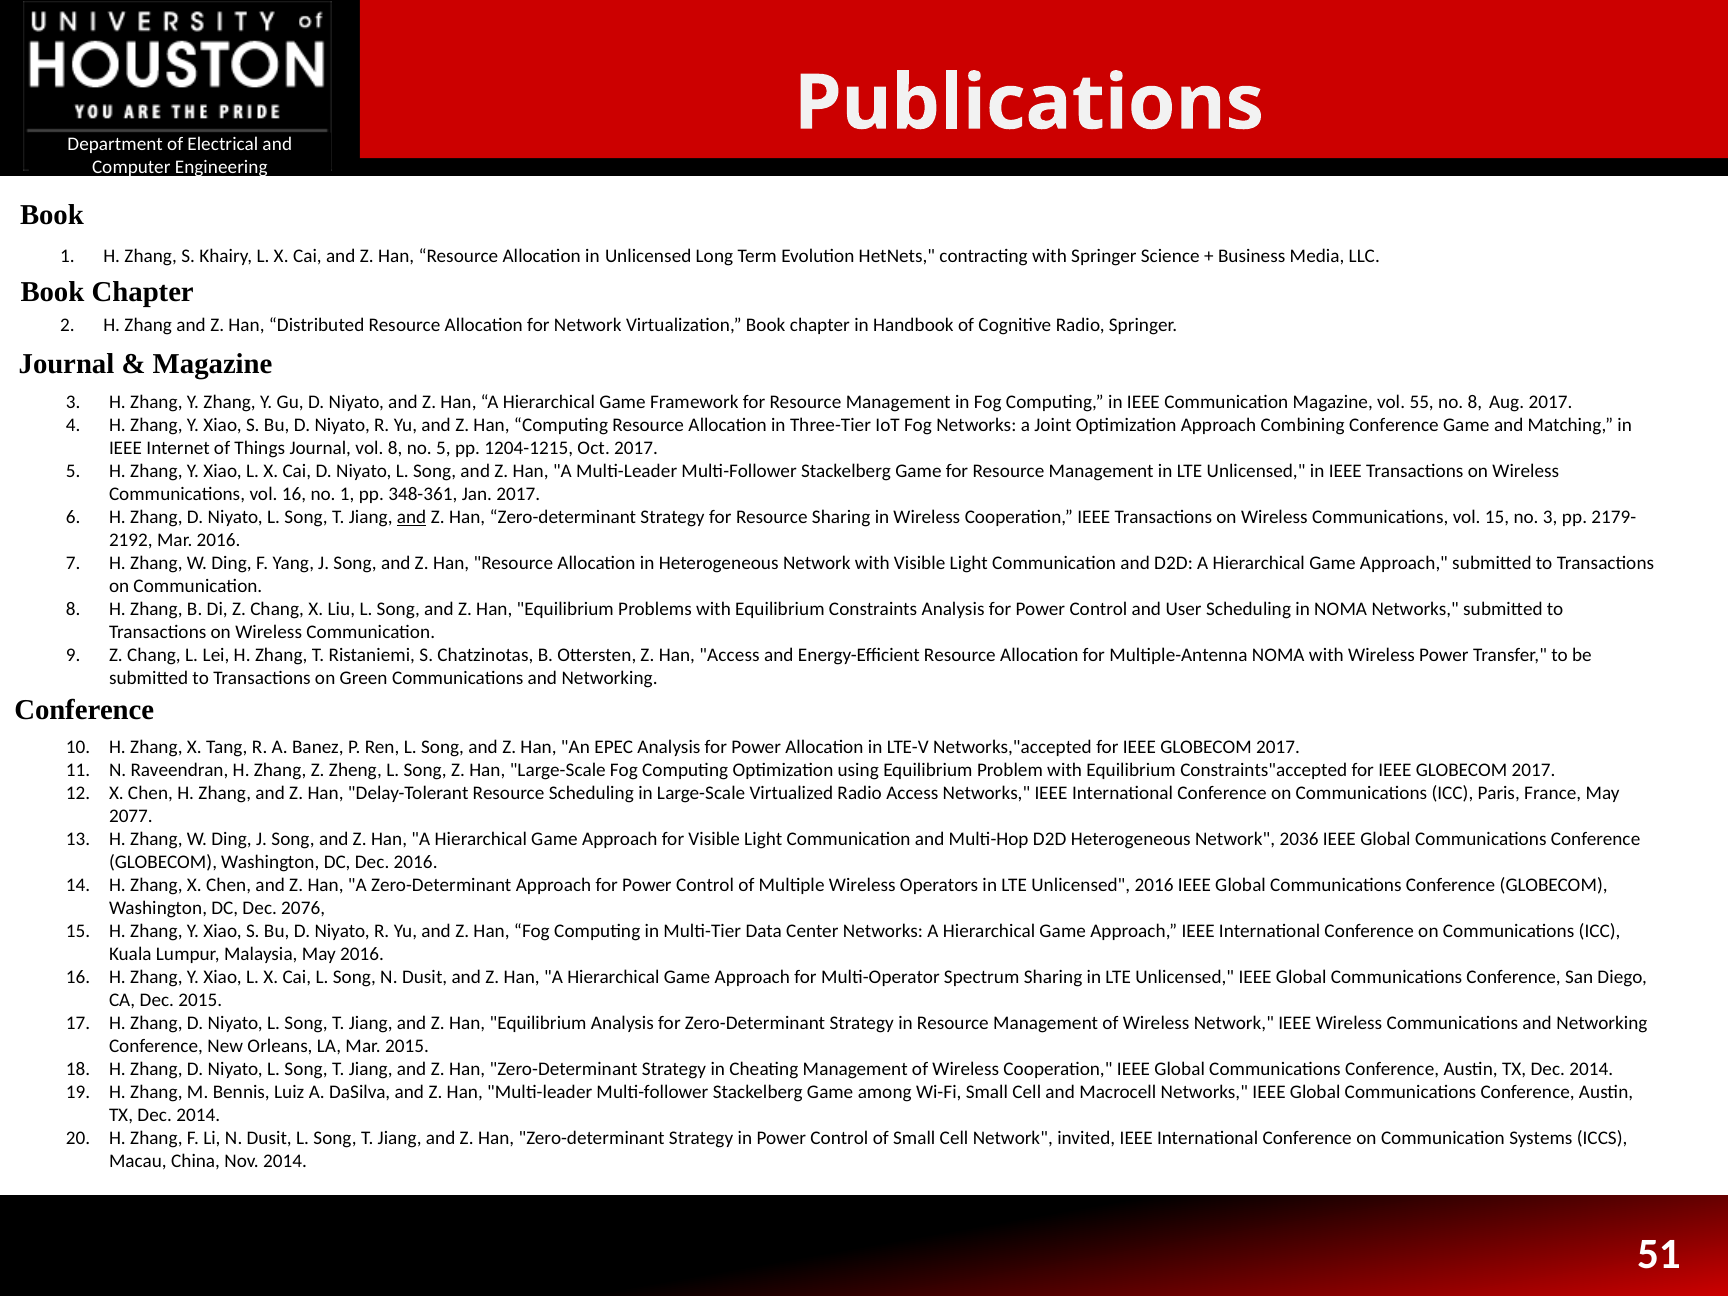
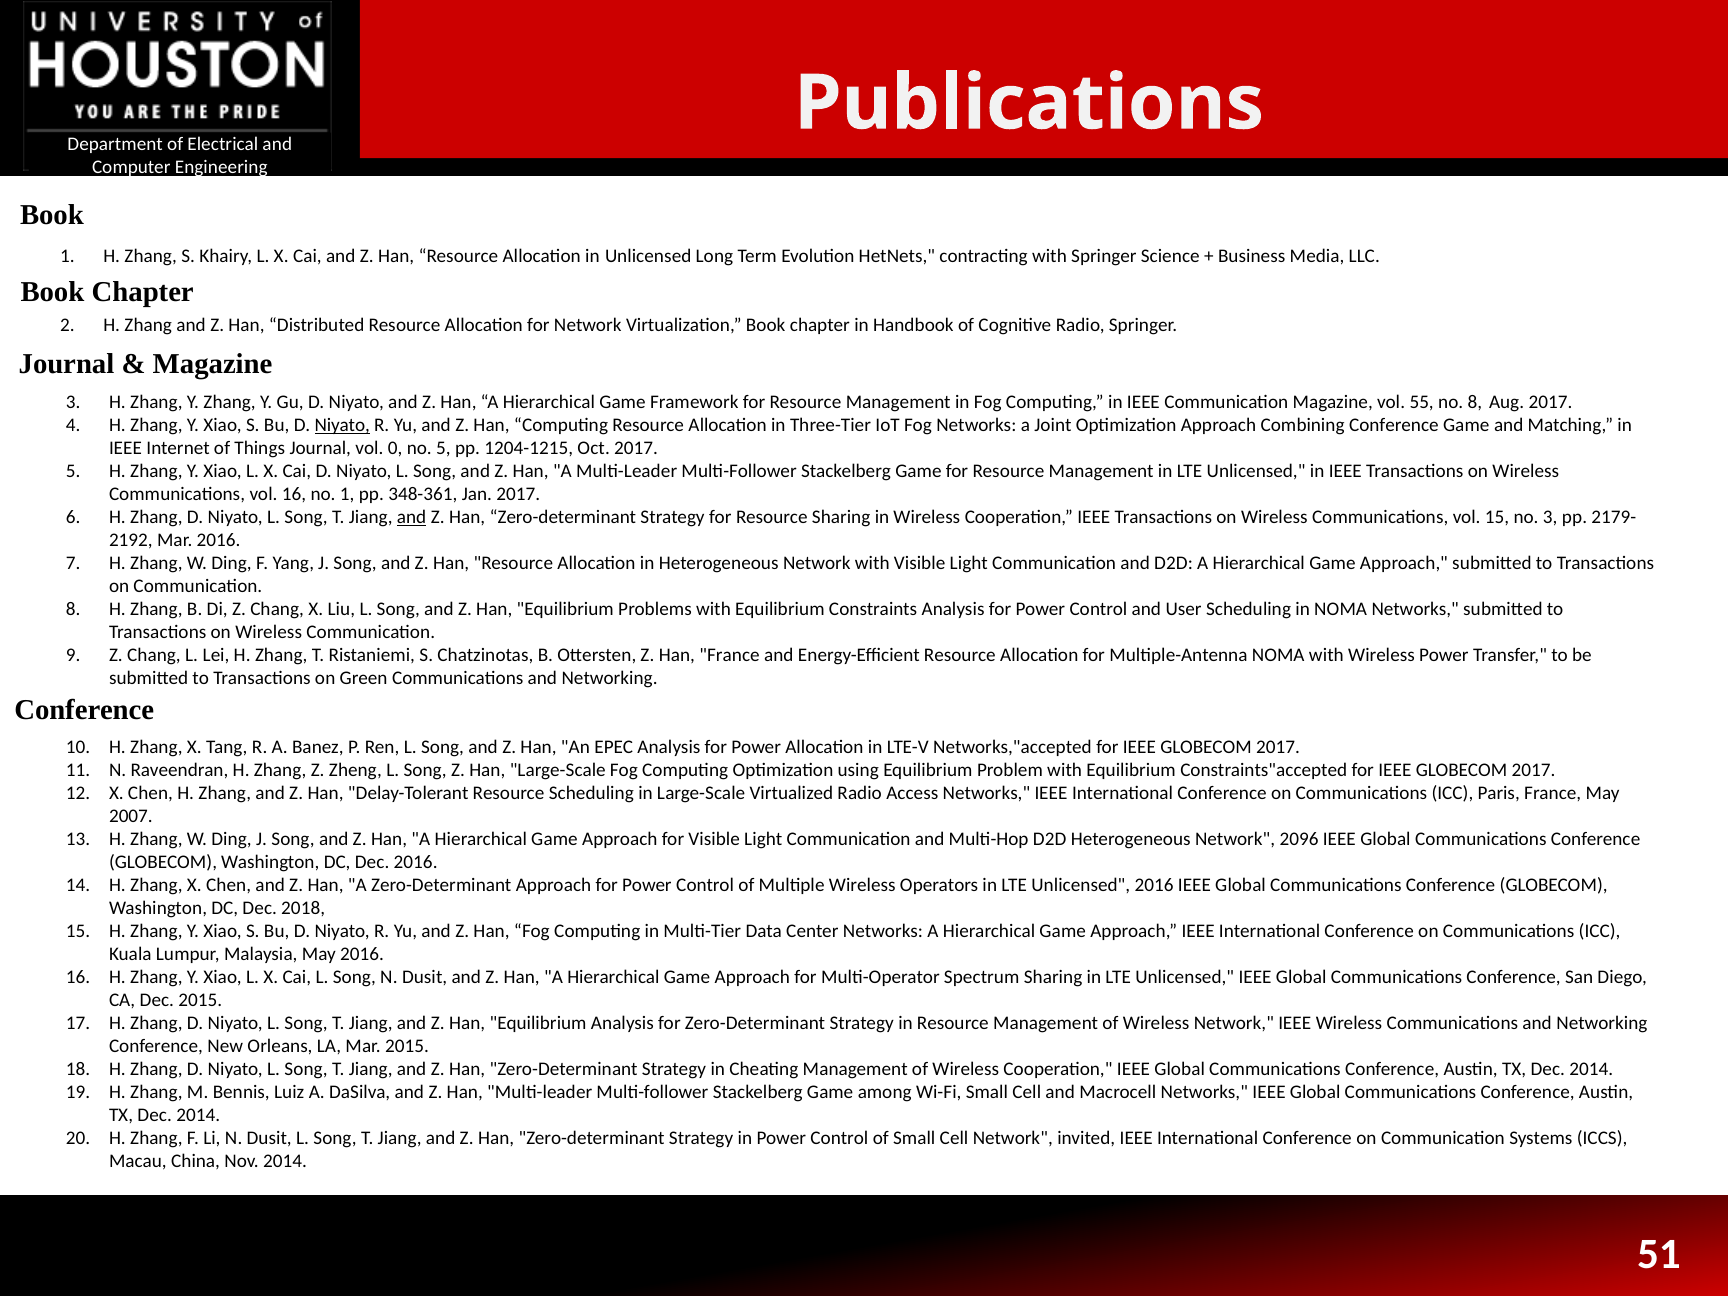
Niyato at (342, 425) underline: none -> present
vol 8: 8 -> 0
Han Access: Access -> France
2077: 2077 -> 2007
2036: 2036 -> 2096
2076: 2076 -> 2018
